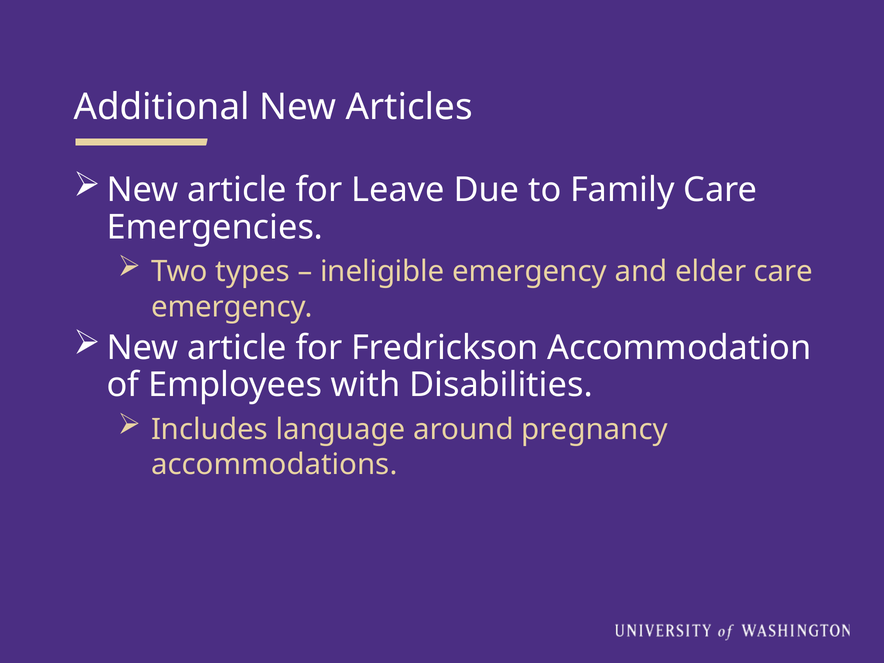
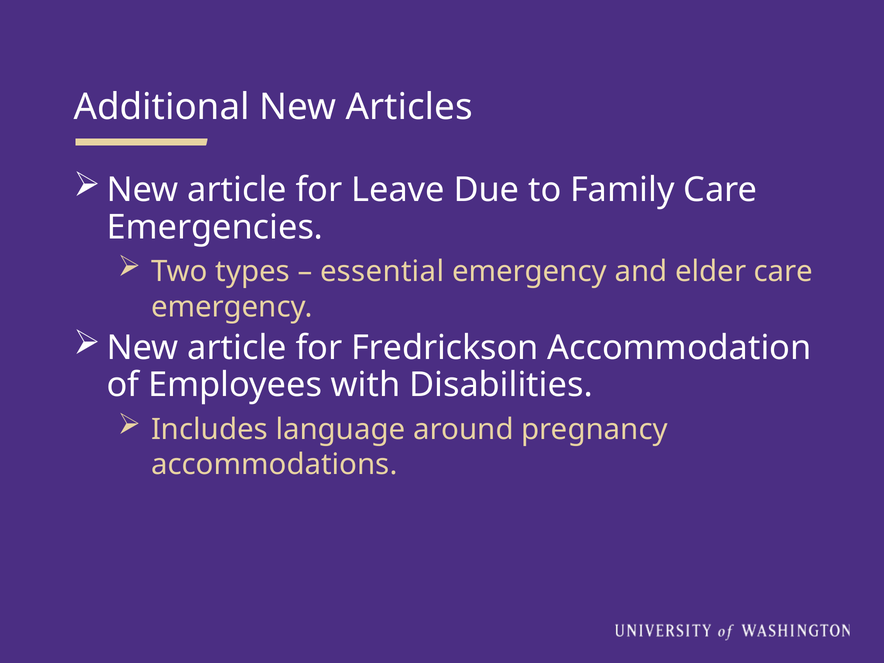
ineligible: ineligible -> essential
